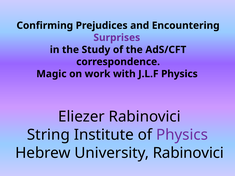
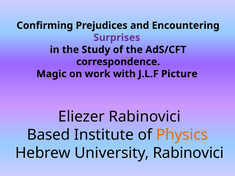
J.L.F Physics: Physics -> Picture
String: String -> Based
Physics at (182, 135) colour: purple -> orange
